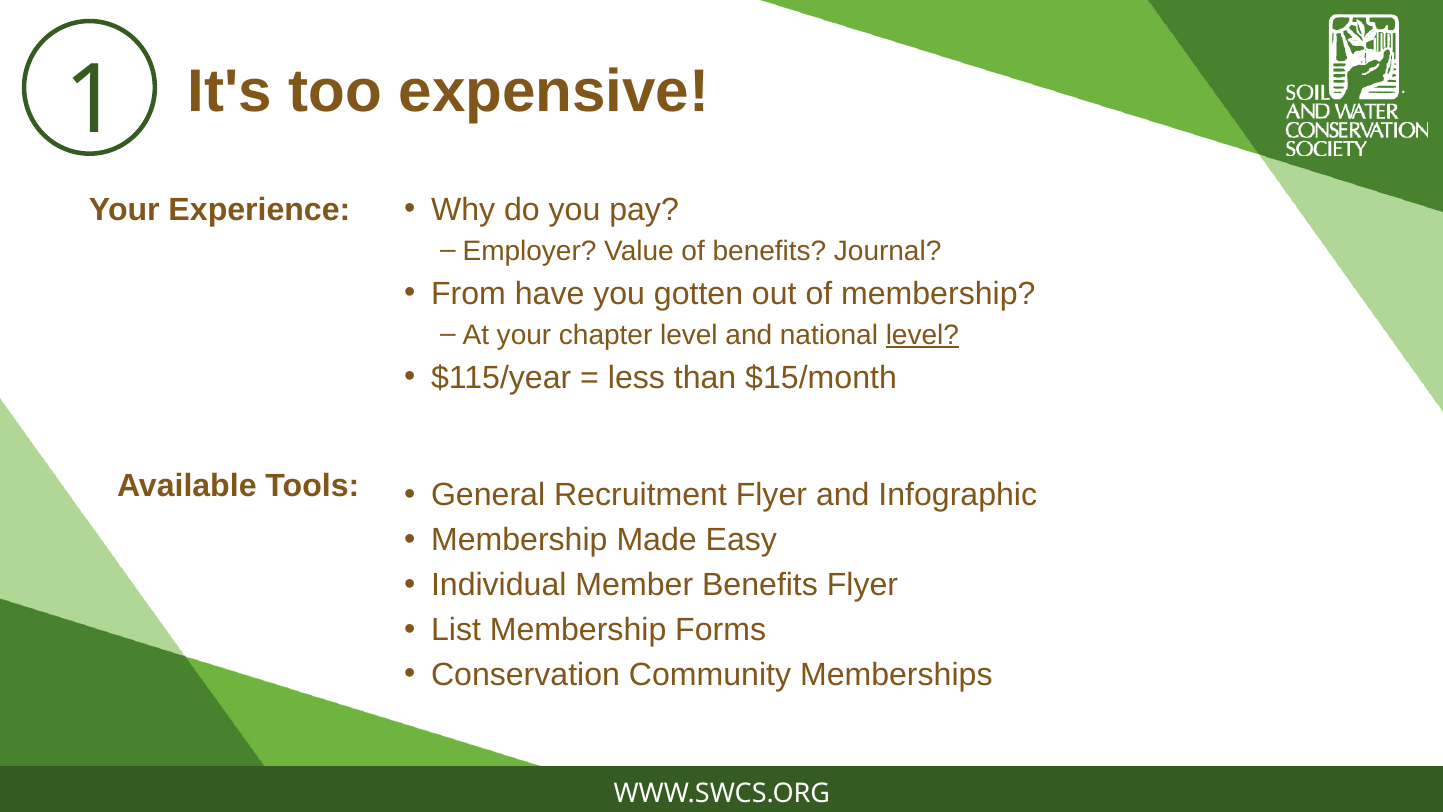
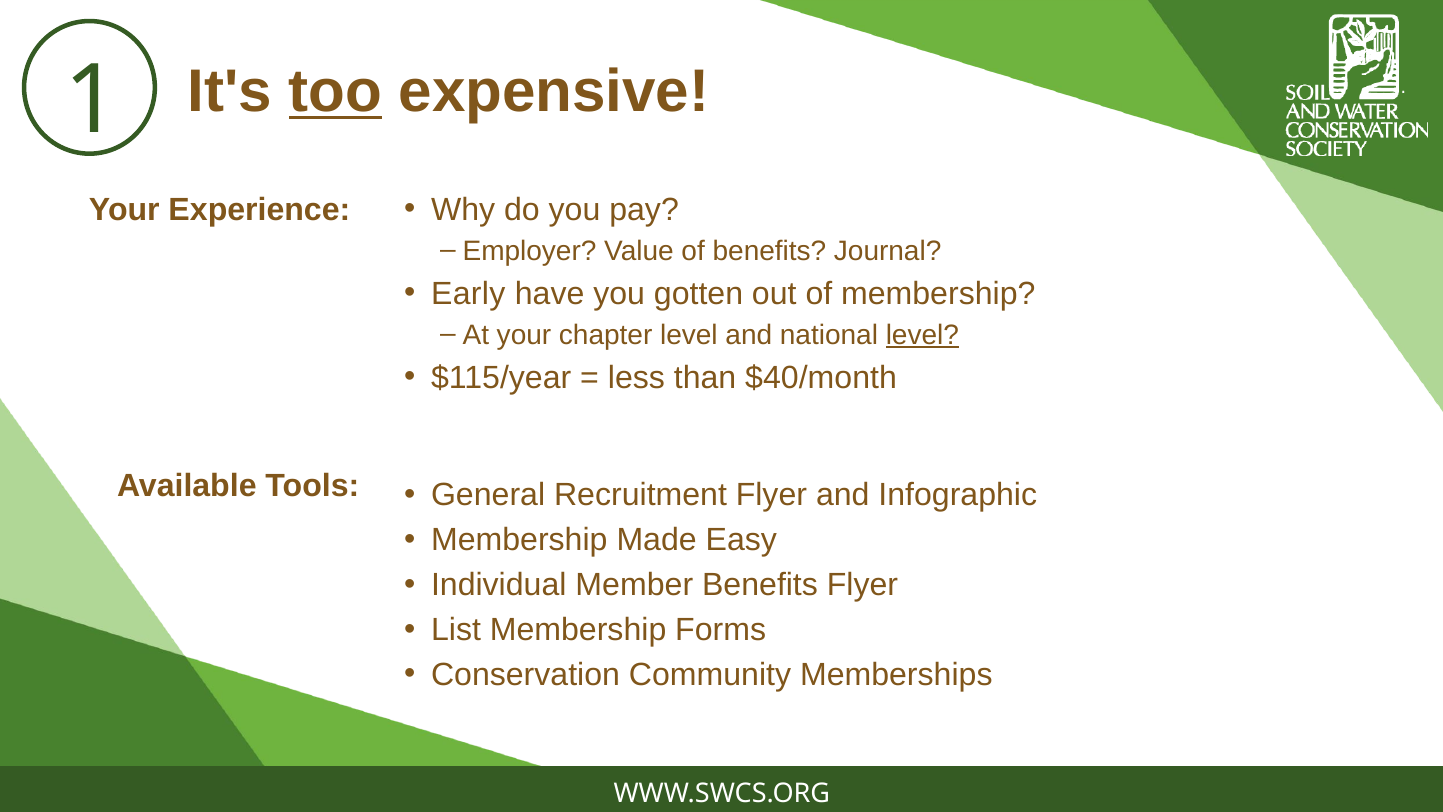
too underline: none -> present
From: From -> Early
$15/month: $15/month -> $40/month
